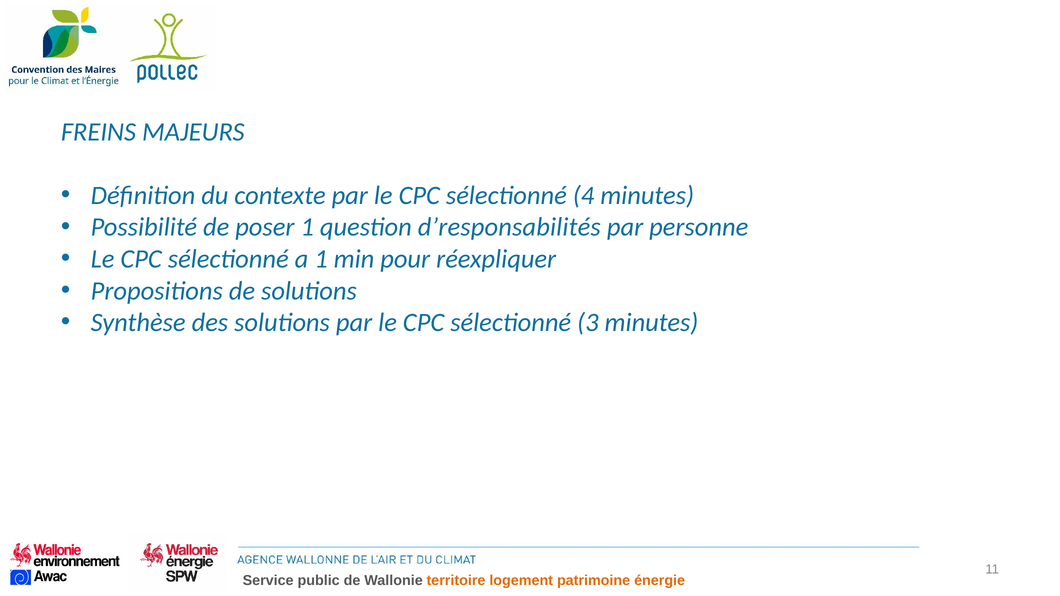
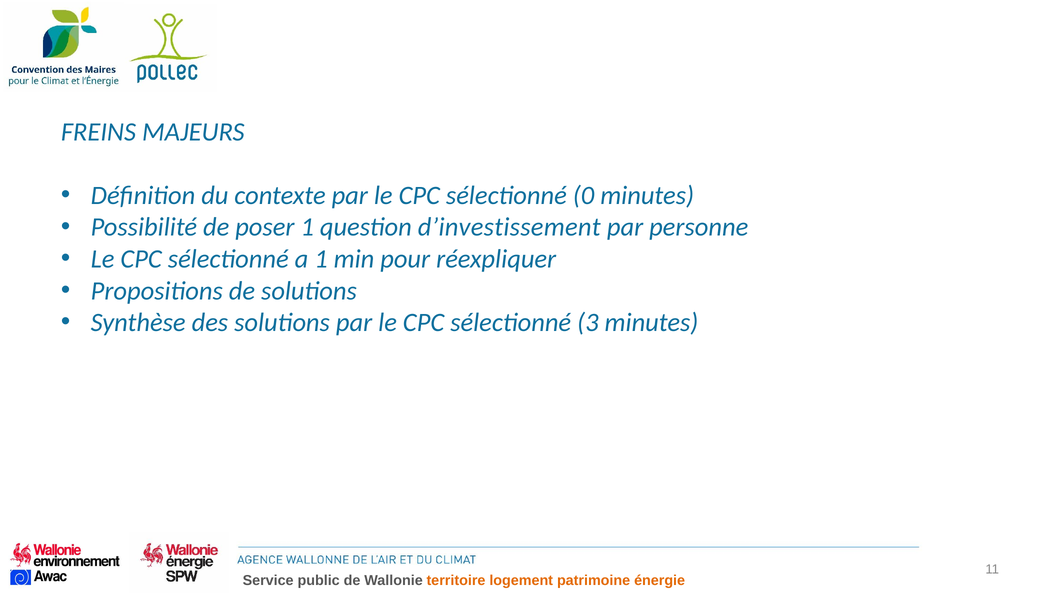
4: 4 -> 0
d’responsabilités: d’responsabilités -> d’investissement
